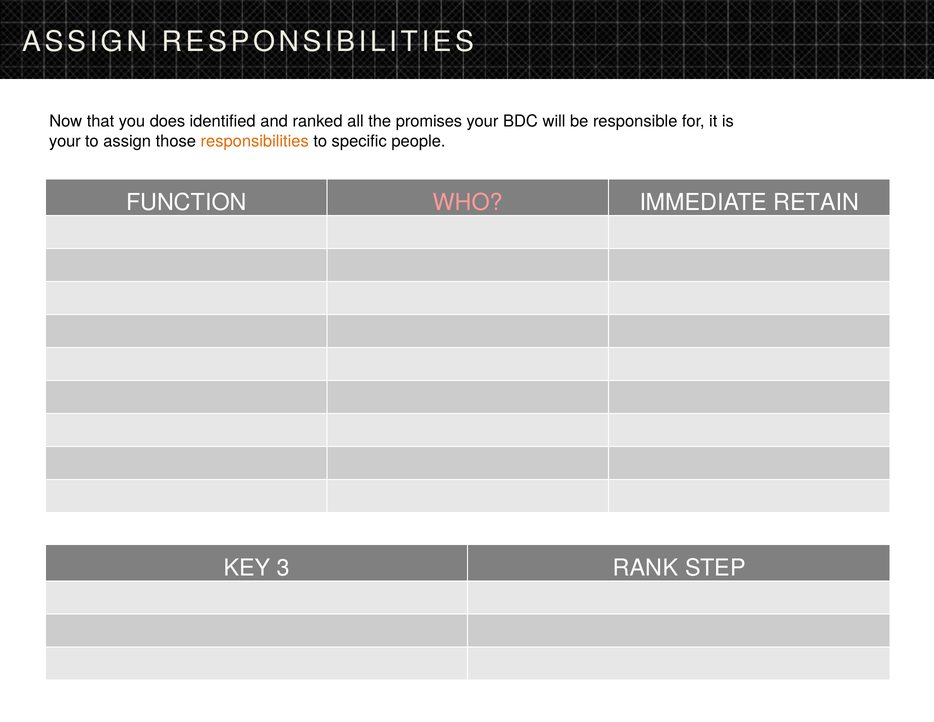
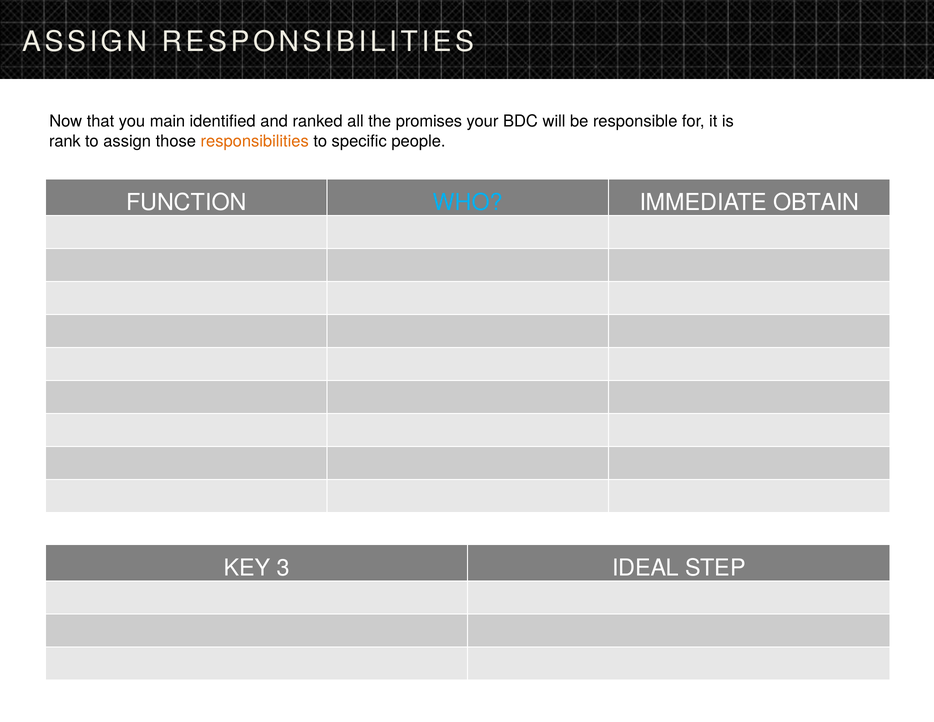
does: does -> main
your at (65, 141): your -> rank
WHO colour: pink -> light blue
RETAIN: RETAIN -> OBTAIN
RANK: RANK -> IDEAL
